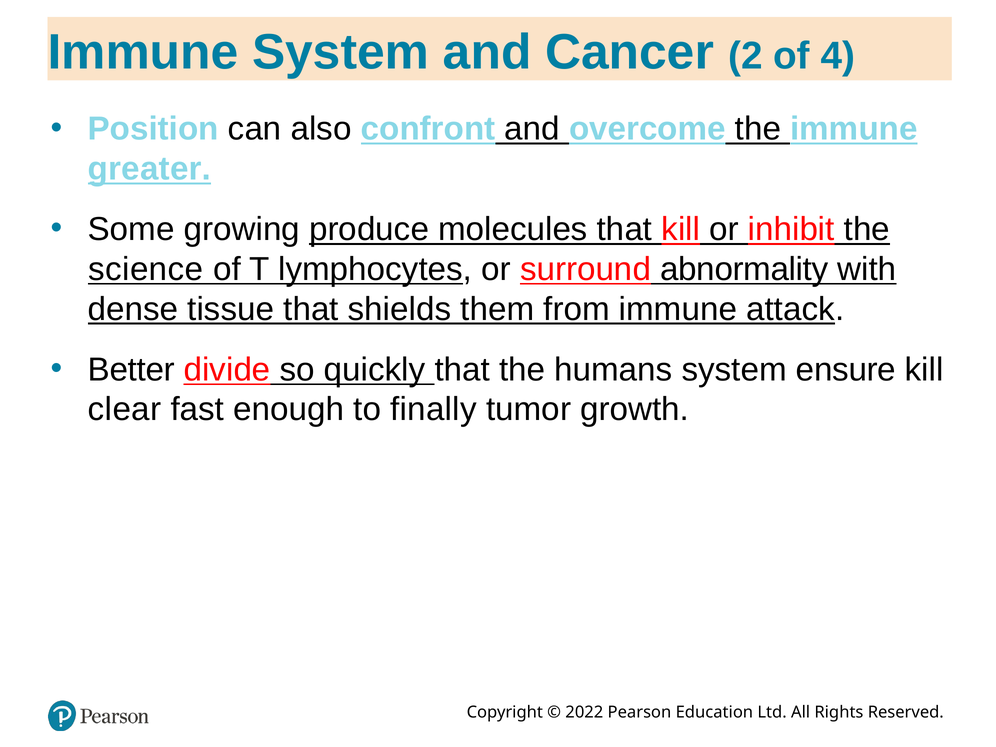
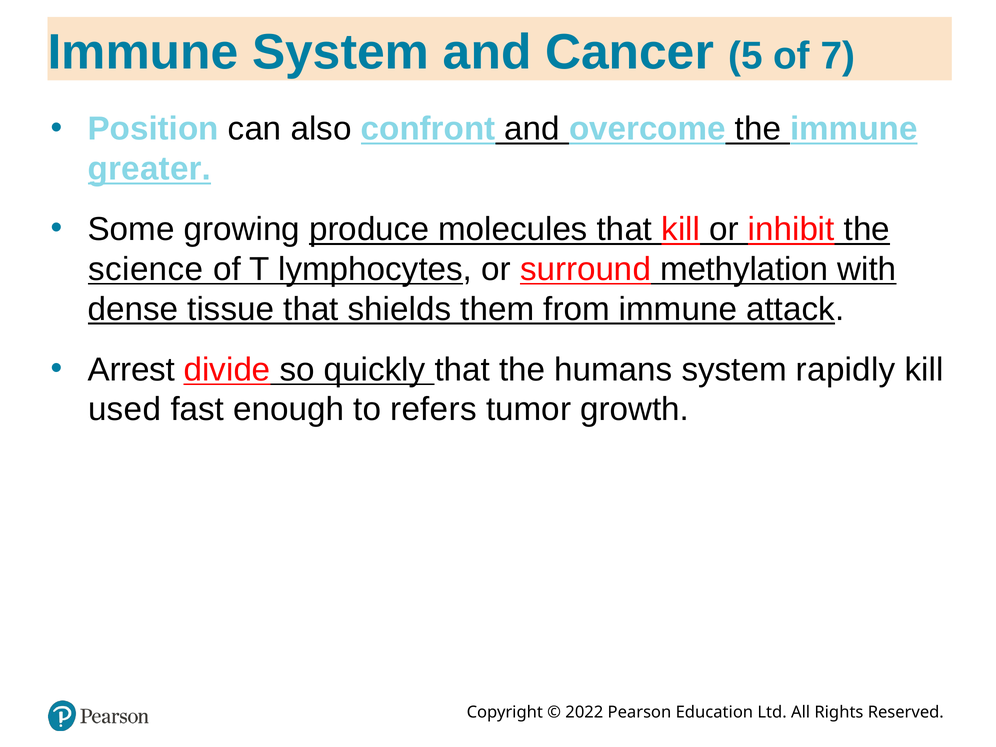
2: 2 -> 5
4: 4 -> 7
abnormality: abnormality -> methylation
Better: Better -> Arrest
ensure: ensure -> rapidly
clear: clear -> used
finally: finally -> refers
